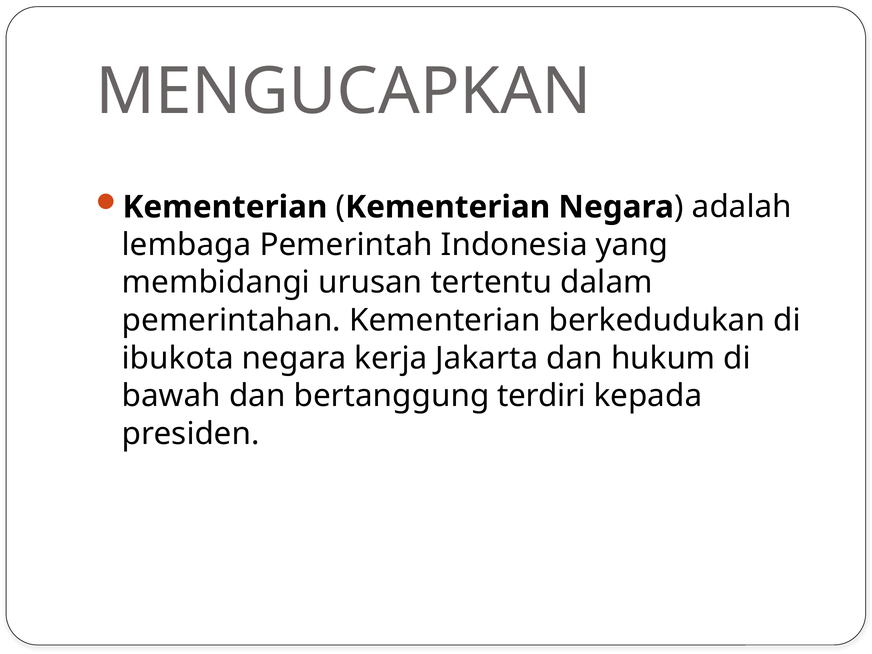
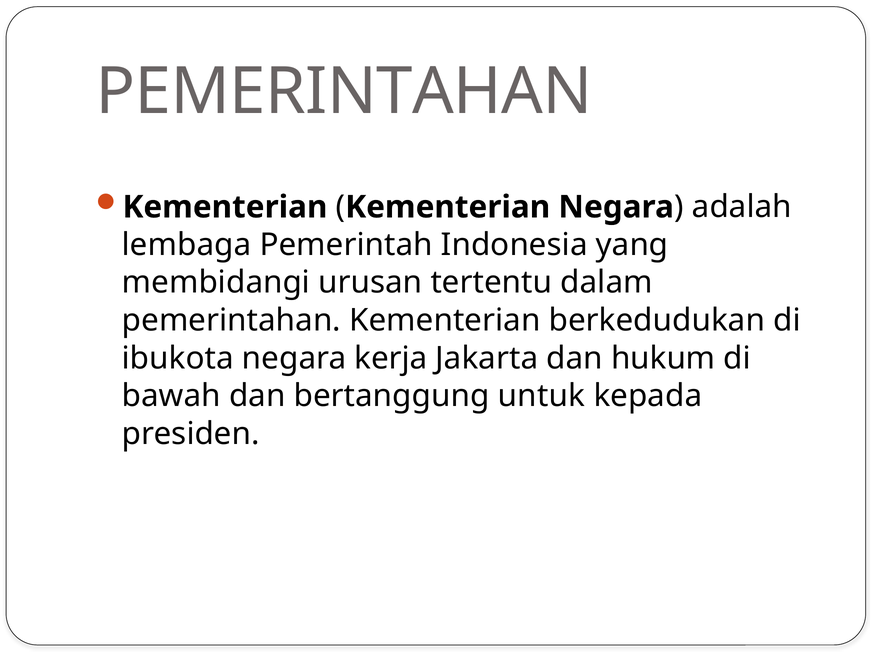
MENGUCAPKAN at (344, 92): MENGUCAPKAN -> PEMERINTAHAN
terdiri: terdiri -> untuk
